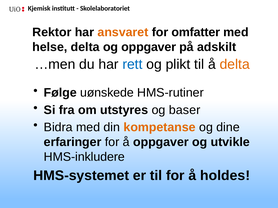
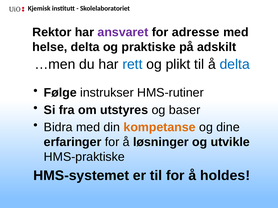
ansvaret colour: orange -> purple
omfatter: omfatter -> adresse
og oppgaver: oppgaver -> praktiske
delta at (235, 65) colour: orange -> blue
uønskede: uønskede -> instrukser
å oppgaver: oppgaver -> løsninger
HMS-inkludere: HMS-inkludere -> HMS-praktiske
